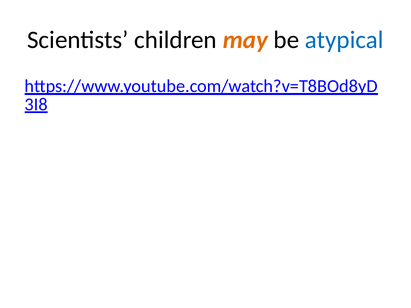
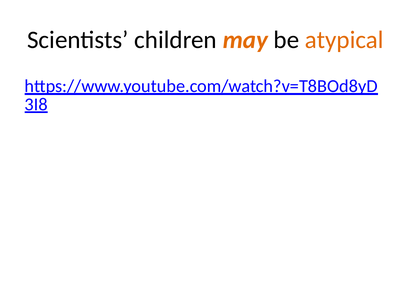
atypical colour: blue -> orange
